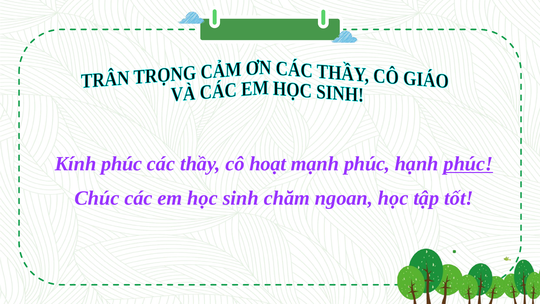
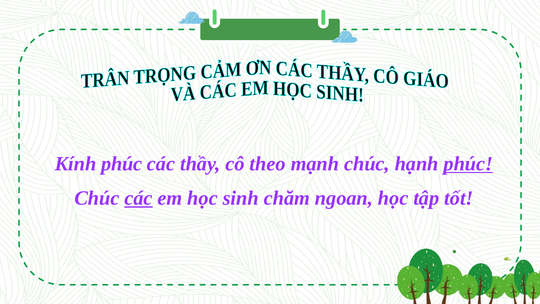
hoạt: hoạt -> theo
mạnh phúc: phúc -> chúc
các at (138, 198) underline: none -> present
